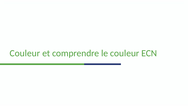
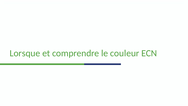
Couleur at (25, 53): Couleur -> Lorsque
